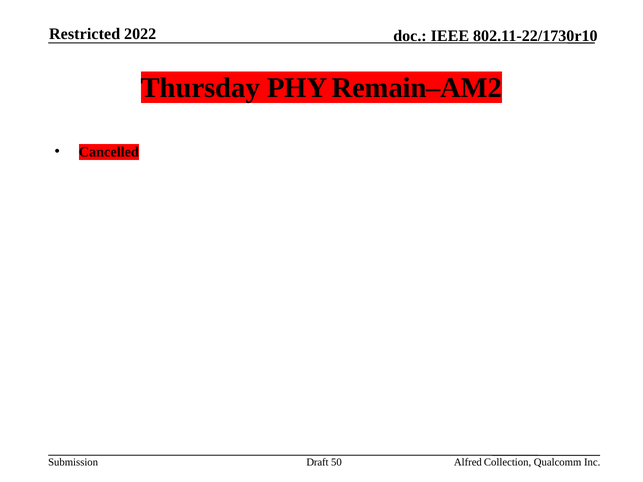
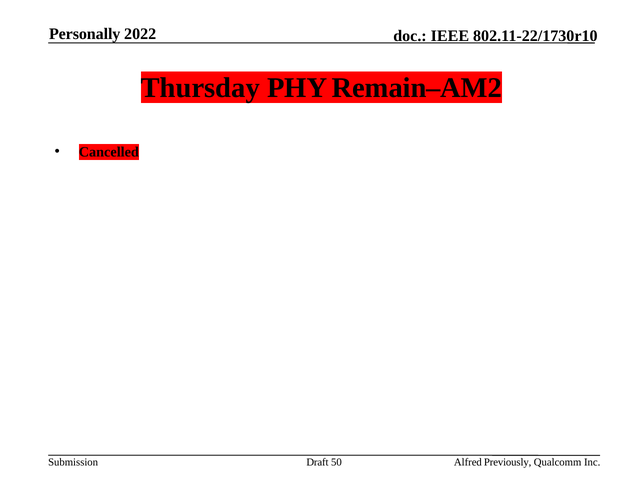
Restricted: Restricted -> Personally
Collection: Collection -> Previously
